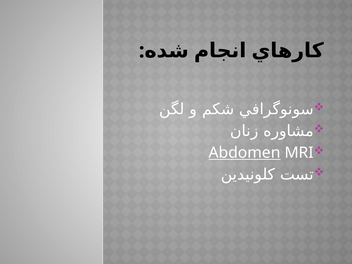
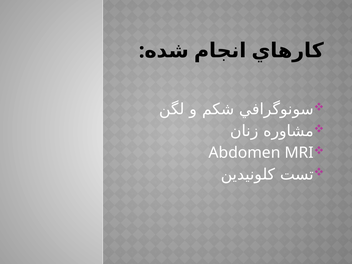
Abdomen underline: present -> none
